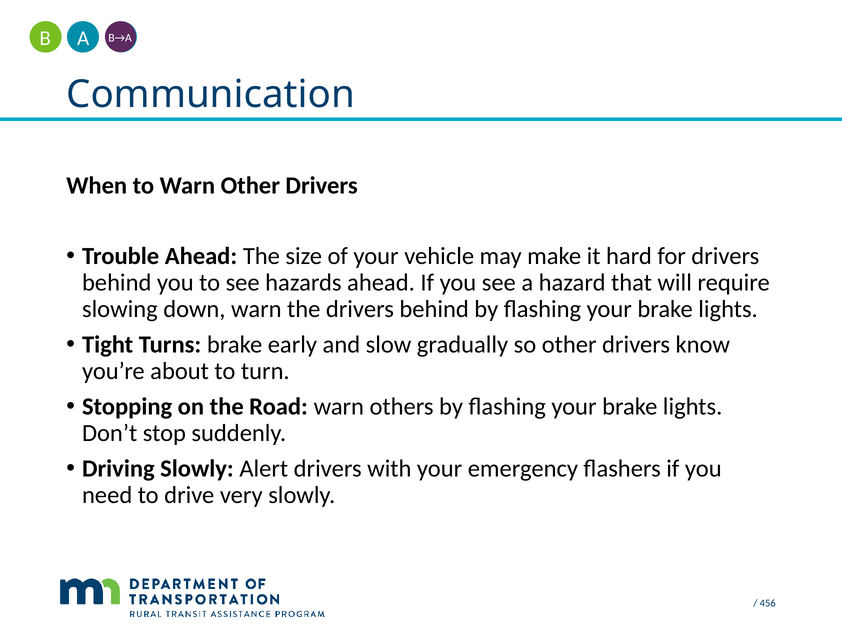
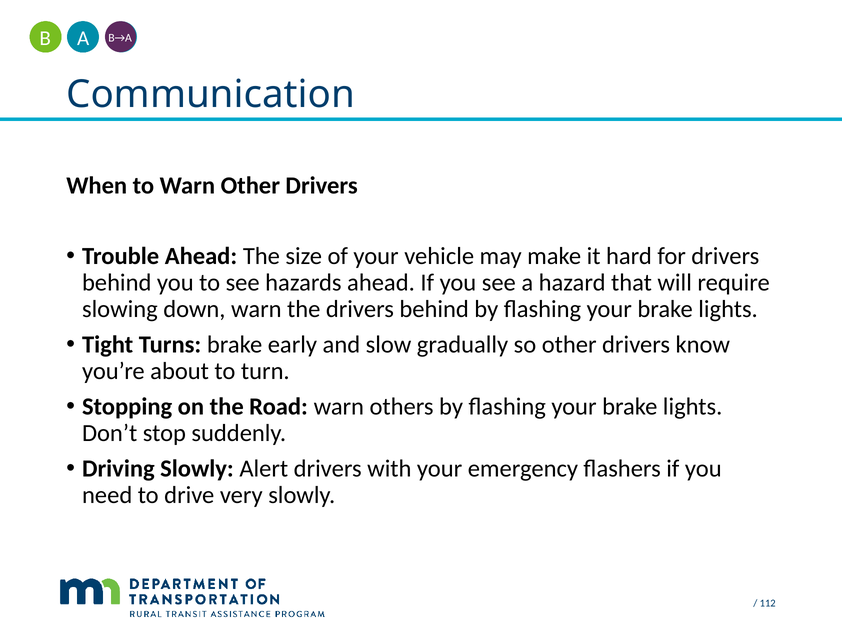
456: 456 -> 112
